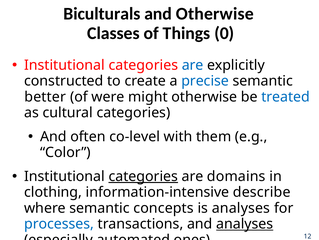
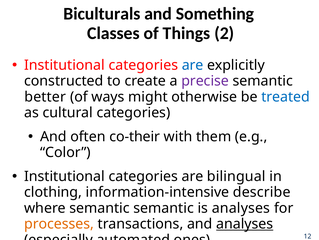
and Otherwise: Otherwise -> Something
0: 0 -> 2
precise colour: blue -> purple
were: were -> ways
co-level: co-level -> co-their
categories at (143, 176) underline: present -> none
domains: domains -> bilingual
semantic concepts: concepts -> semantic
processes colour: blue -> orange
